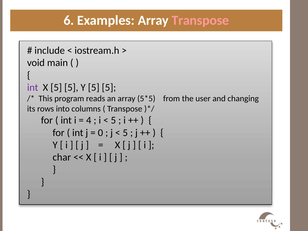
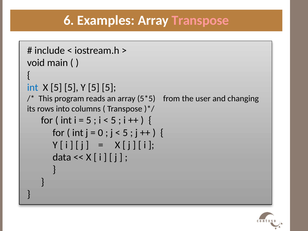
int at (33, 87) colour: purple -> blue
4 at (89, 120): 4 -> 5
char: char -> data
